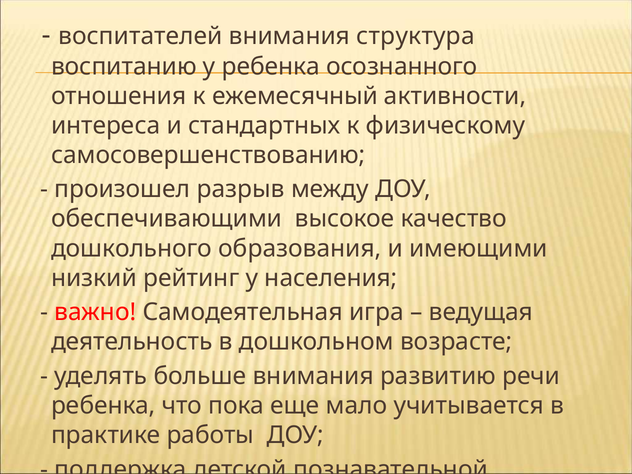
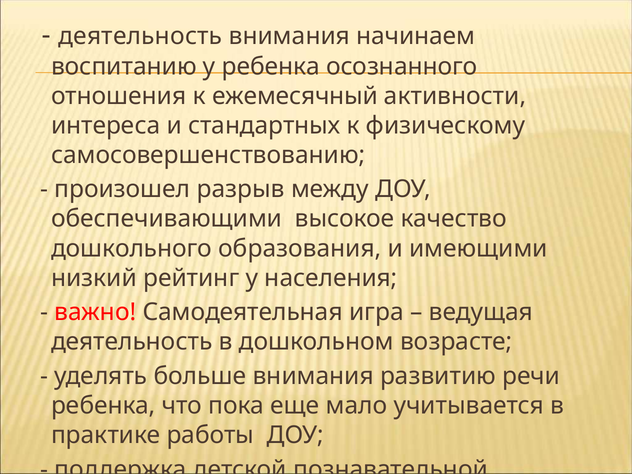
воспитателей at (140, 36): воспитателей -> деятельность
структура: структура -> начинаем
